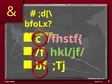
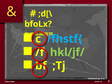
/fhstf{ colour: pink -> light blue
